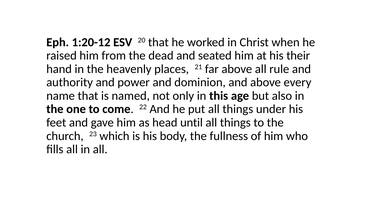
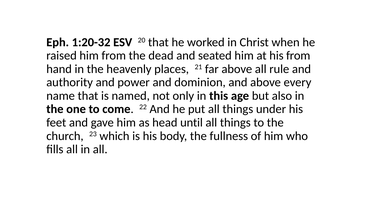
1:20-12: 1:20-12 -> 1:20-32
his their: their -> from
